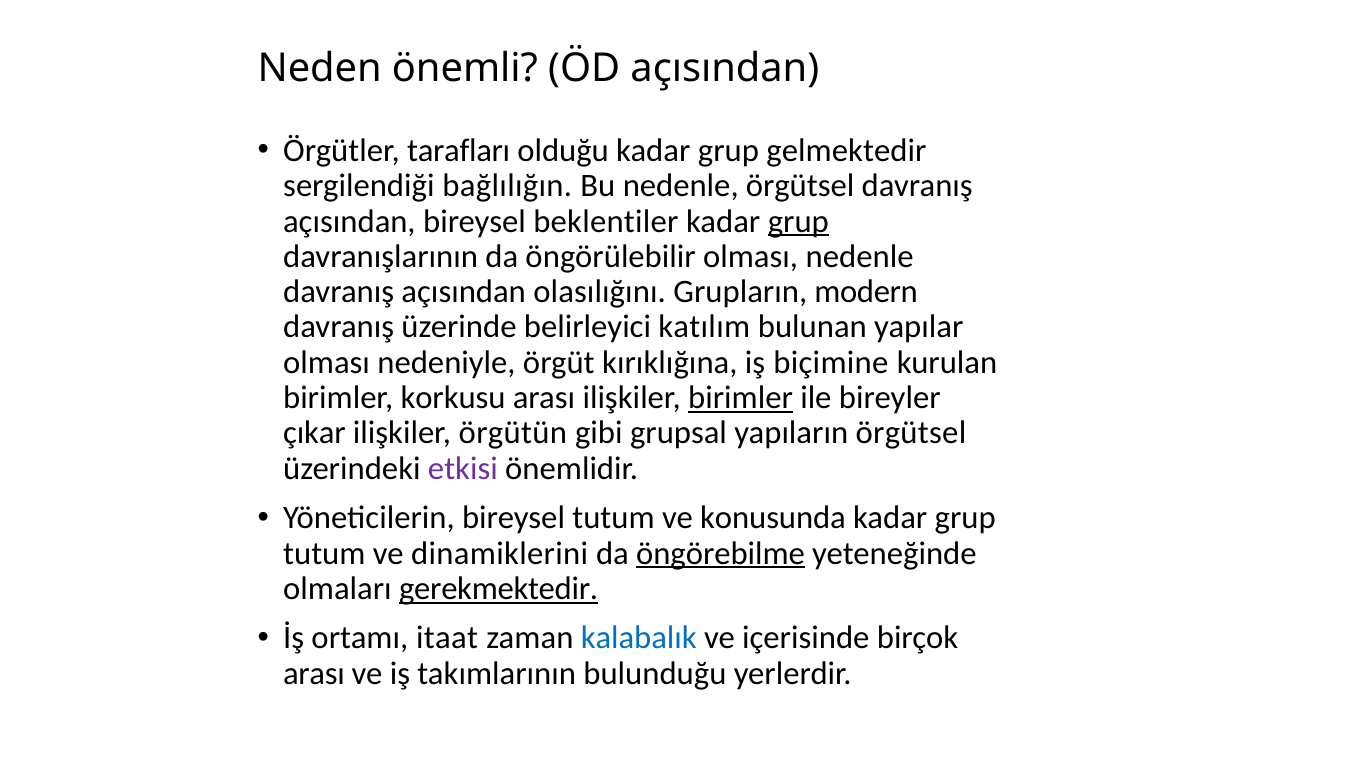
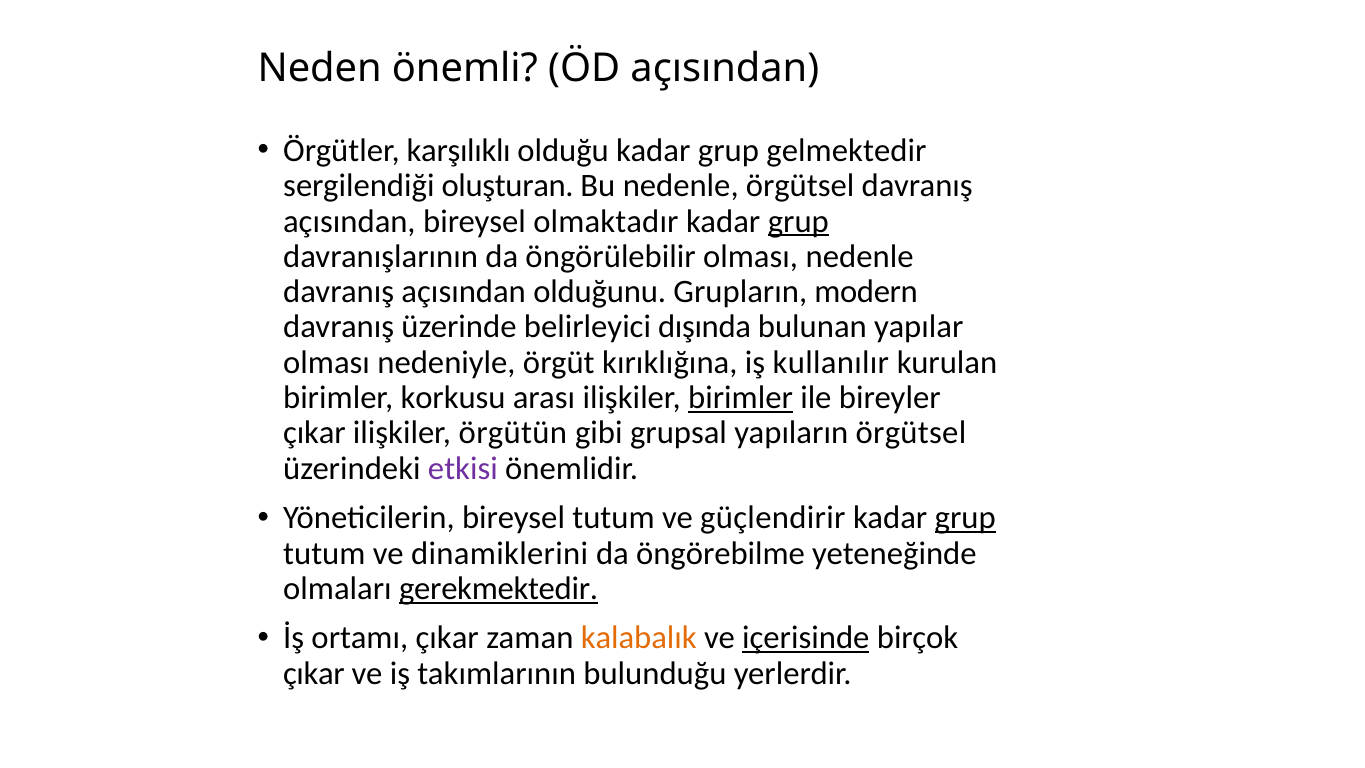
tarafları: tarafları -> karşılıklı
bağlılığın: bağlılığın -> oluşturan
beklentiler: beklentiler -> olmaktadır
olasılığını: olasılığını -> olduğunu
katılım: katılım -> dışında
biçimine: biçimine -> kullanılır
konusunda: konusunda -> güçlendirir
grup at (965, 518) underline: none -> present
öngörebilme underline: present -> none
ortamı itaat: itaat -> çıkar
kalabalık colour: blue -> orange
içerisinde underline: none -> present
arası at (314, 673): arası -> çıkar
